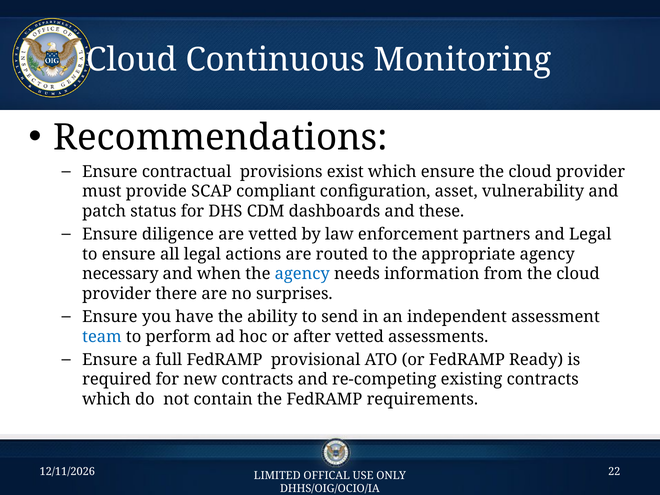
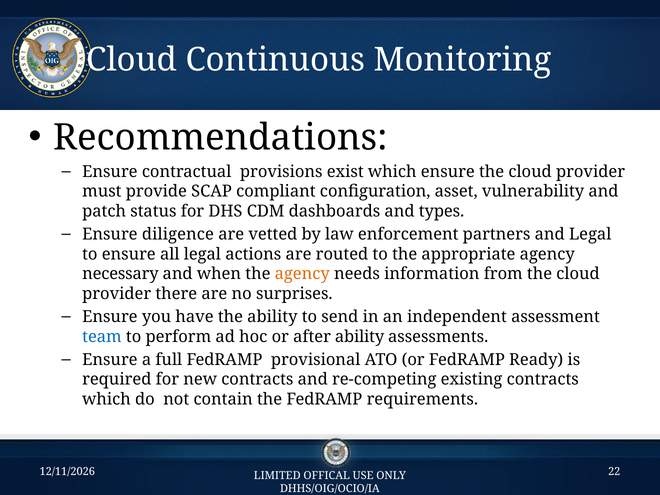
these: these -> types
agency at (302, 274) colour: blue -> orange
after vetted: vetted -> ability
